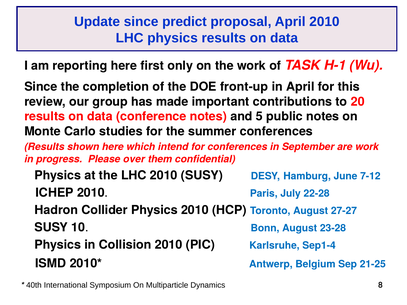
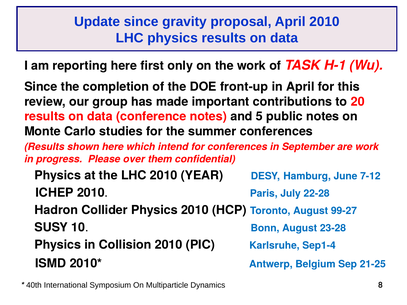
predict: predict -> gravity
2010 SUSY: SUSY -> YEAR
27-27: 27-27 -> 99-27
